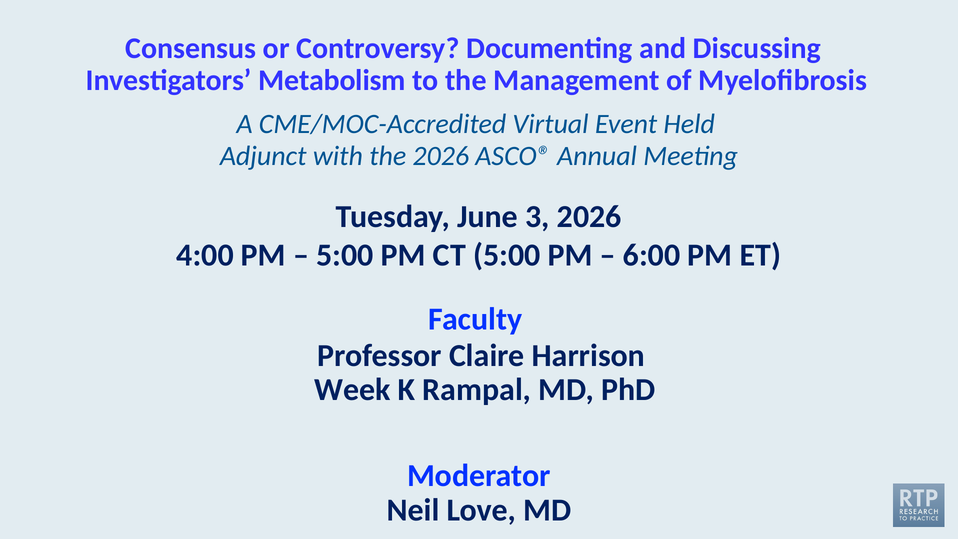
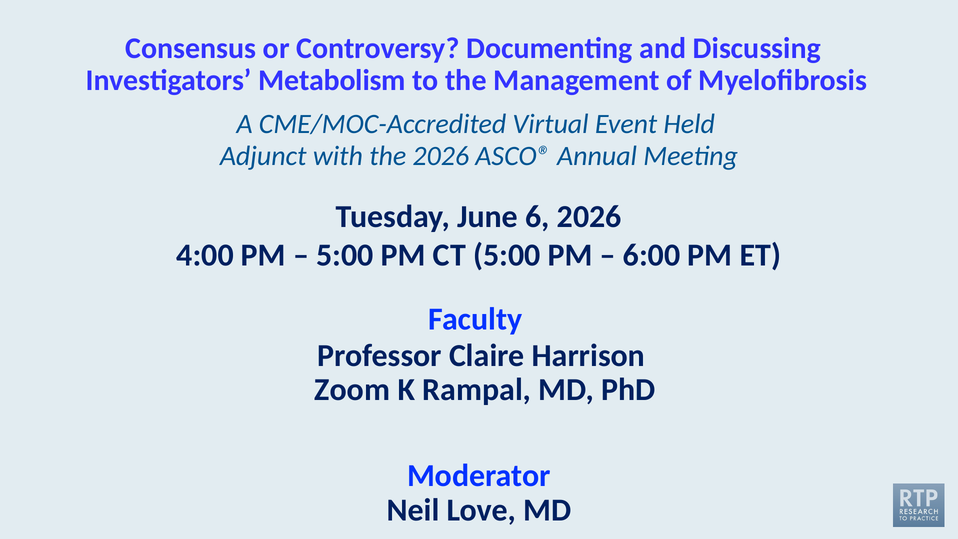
3: 3 -> 6
Week: Week -> Zoom
